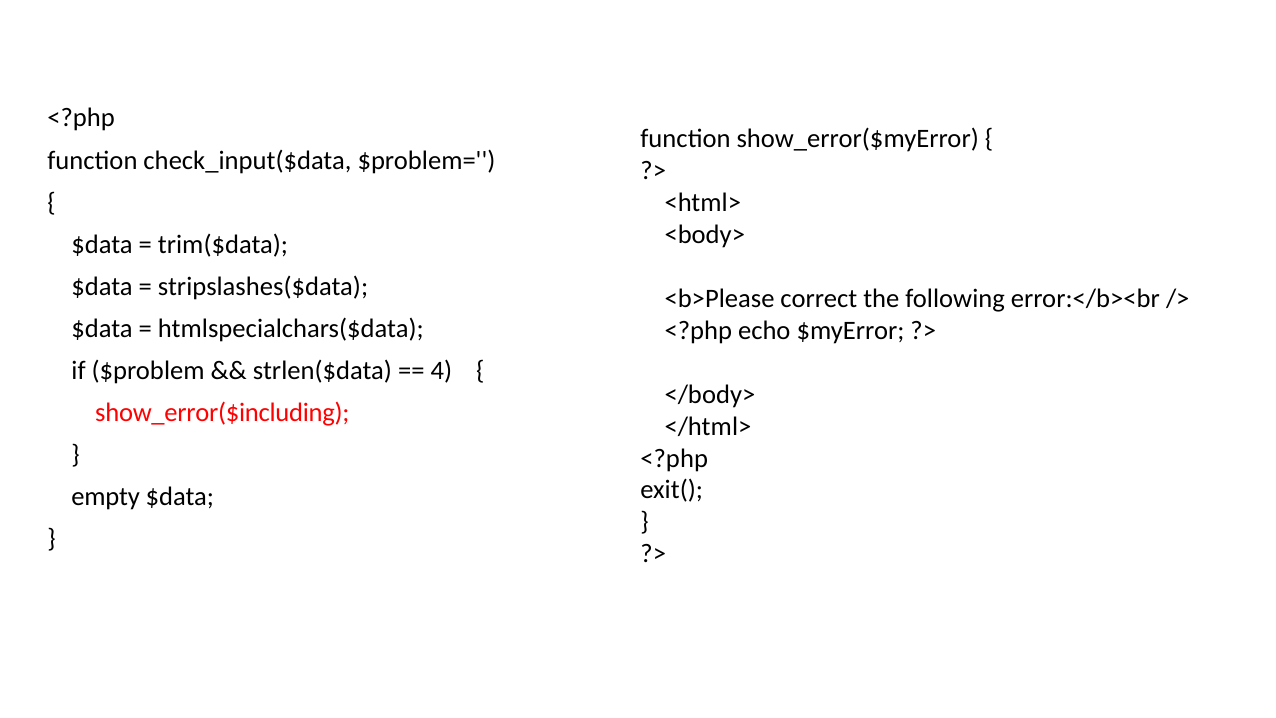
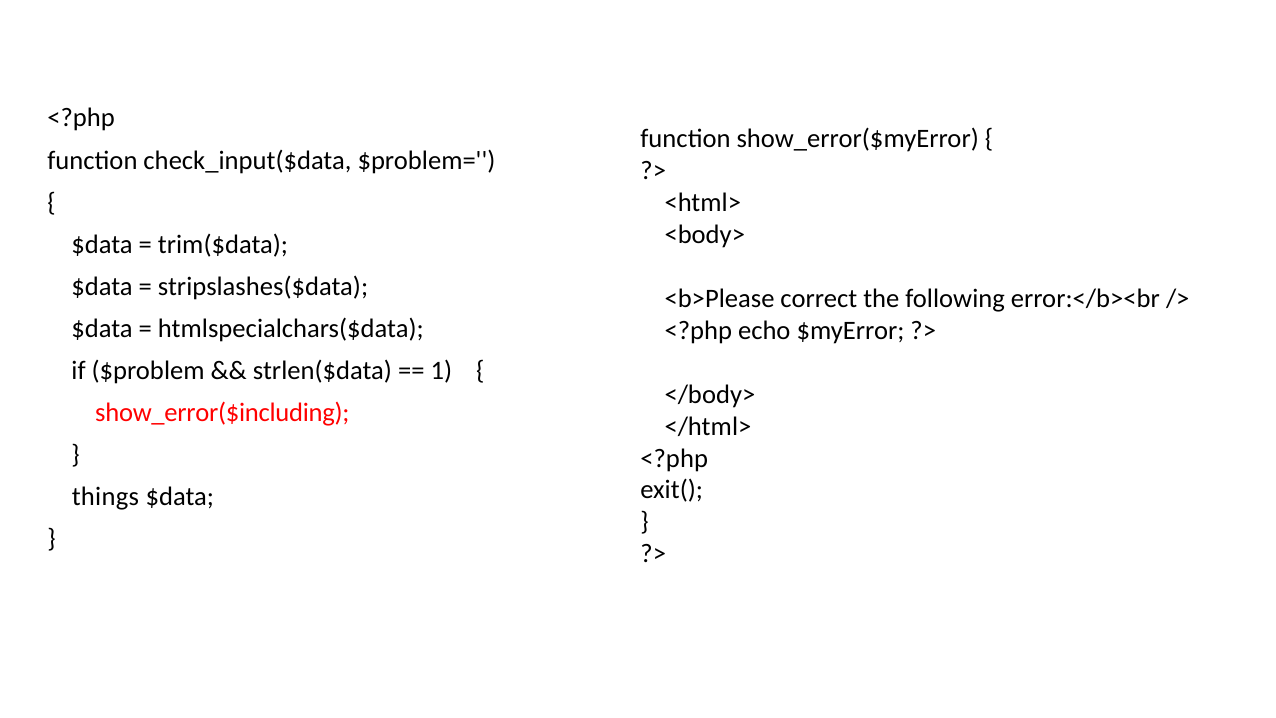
4: 4 -> 1
empty: empty -> things
